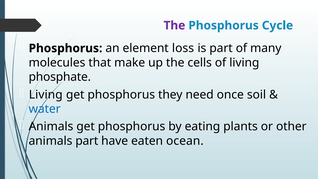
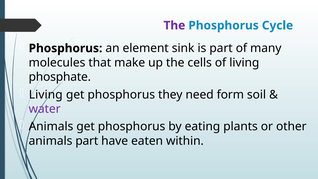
loss: loss -> sink
once: once -> form
water colour: blue -> purple
ocean: ocean -> within
